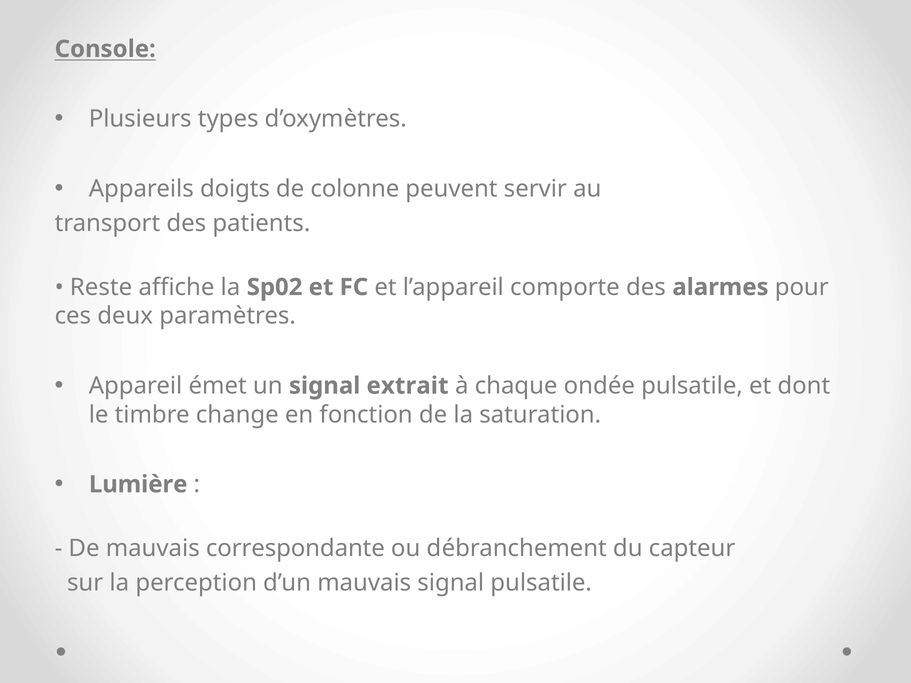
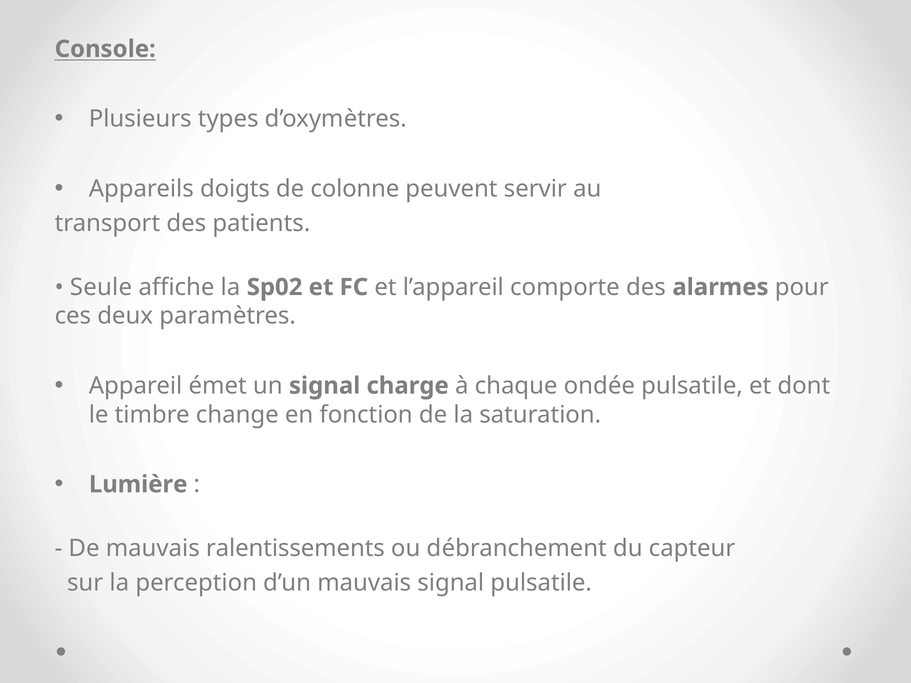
Reste: Reste -> Seule
extrait: extrait -> charge
correspondante: correspondante -> ralentissements
